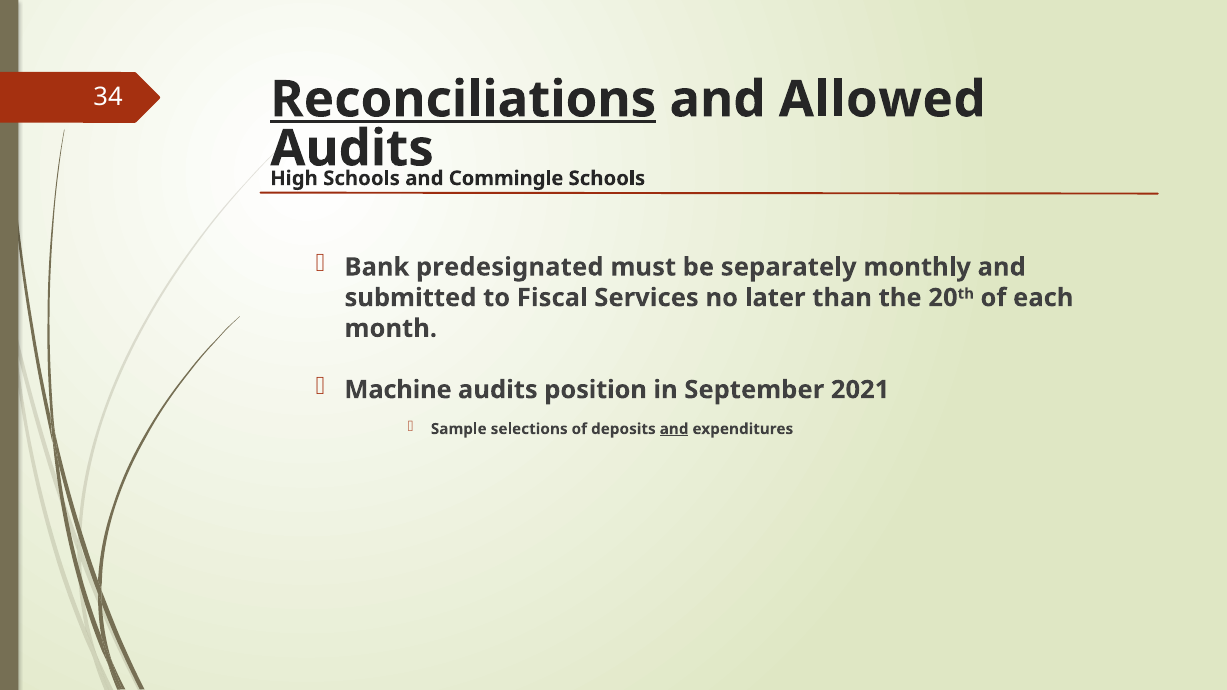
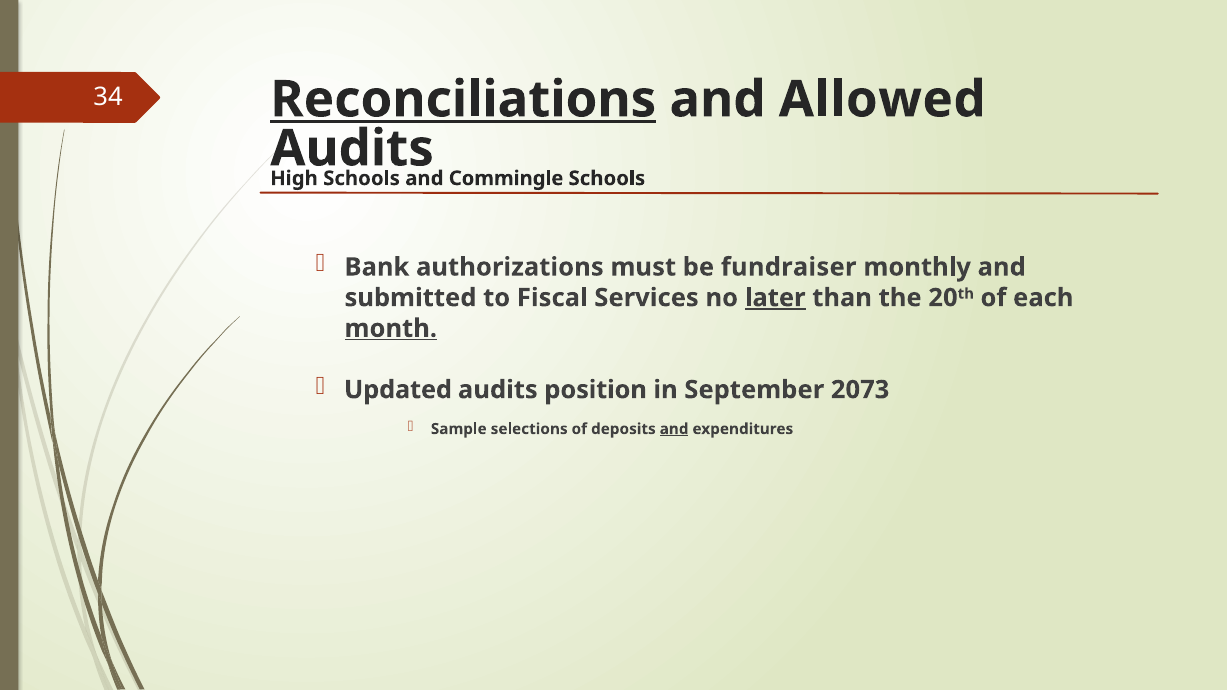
predesignated: predesignated -> authorizations
separately: separately -> fundraiser
later underline: none -> present
month underline: none -> present
Machine: Machine -> Updated
2021: 2021 -> 2073
